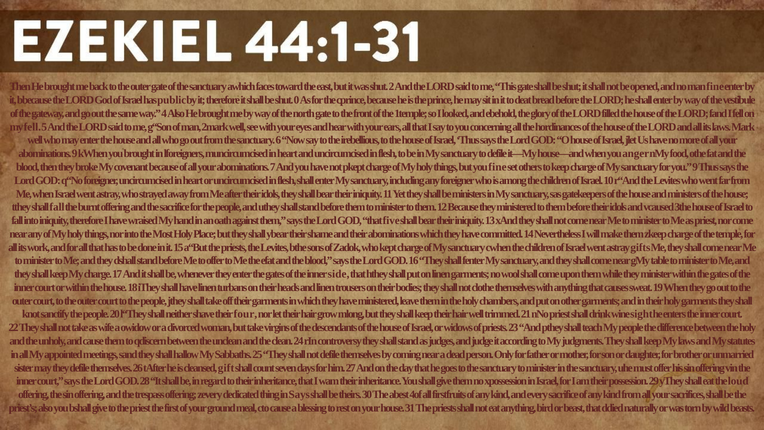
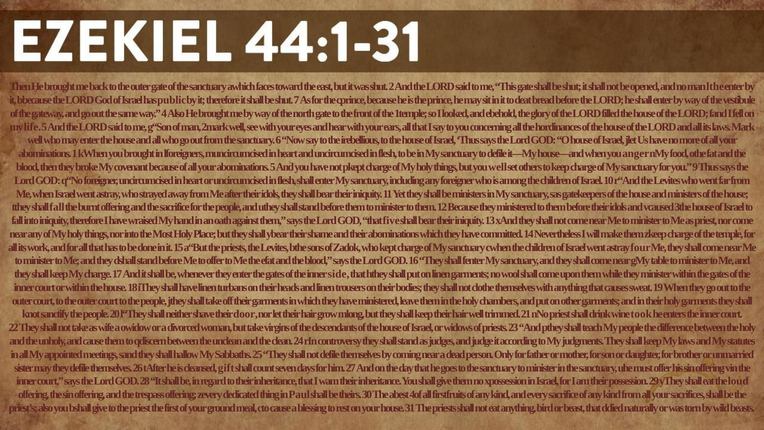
man fine: fine -> lthe
0: 0 -> 7
my fell: fell -> life
abominations 9: 9 -> 1
abominations 7: 7 -> 5
you fine: fine -> well
gifts: gifts -> four
four: four -> door
sight: sight -> took
in Says: Says -> Paul
